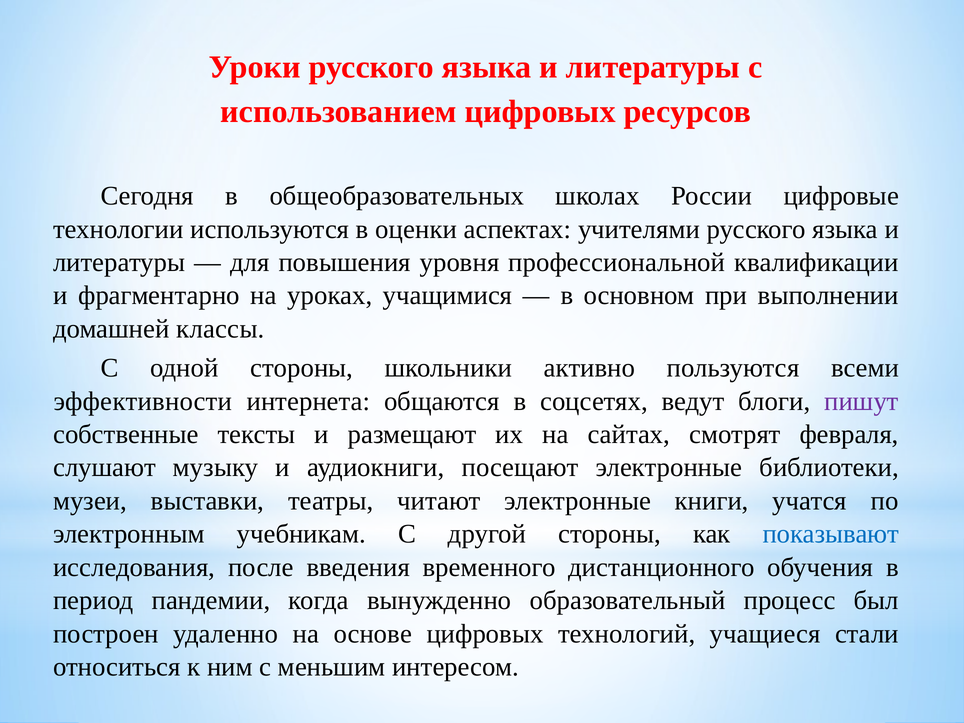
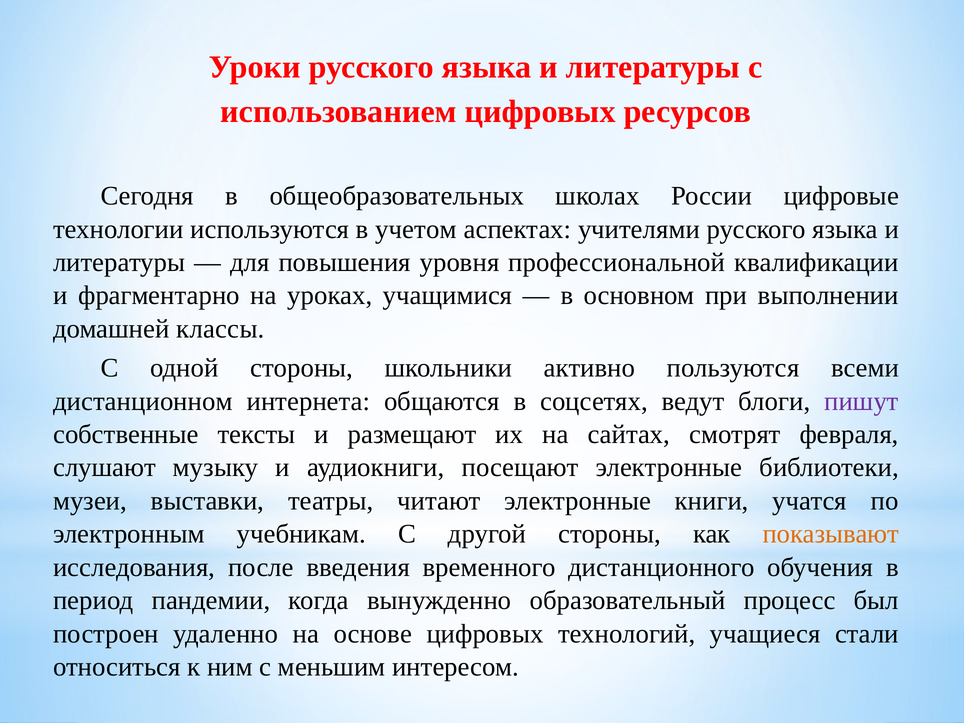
оценки: оценки -> учетом
эффективности: эффективности -> дистанционном
показывают colour: blue -> orange
